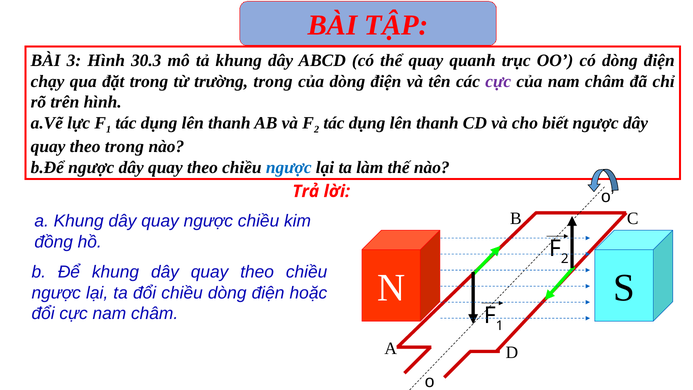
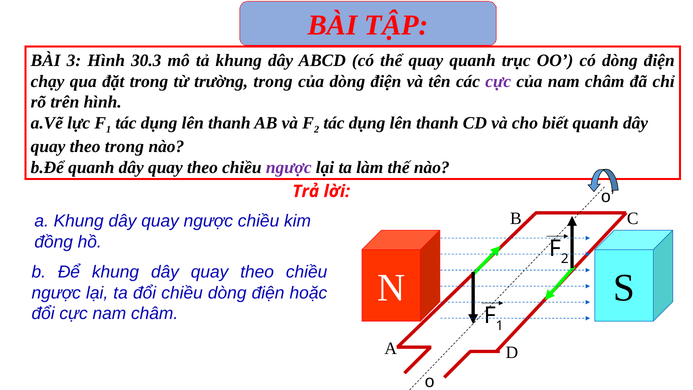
biết ngược: ngược -> quanh
b.Để ngược: ngược -> quanh
ngược at (289, 167) colour: blue -> purple
